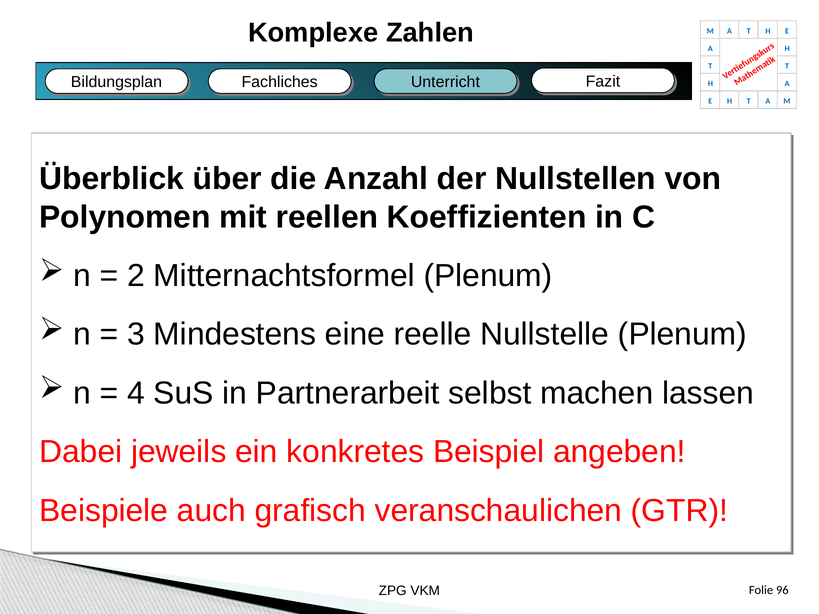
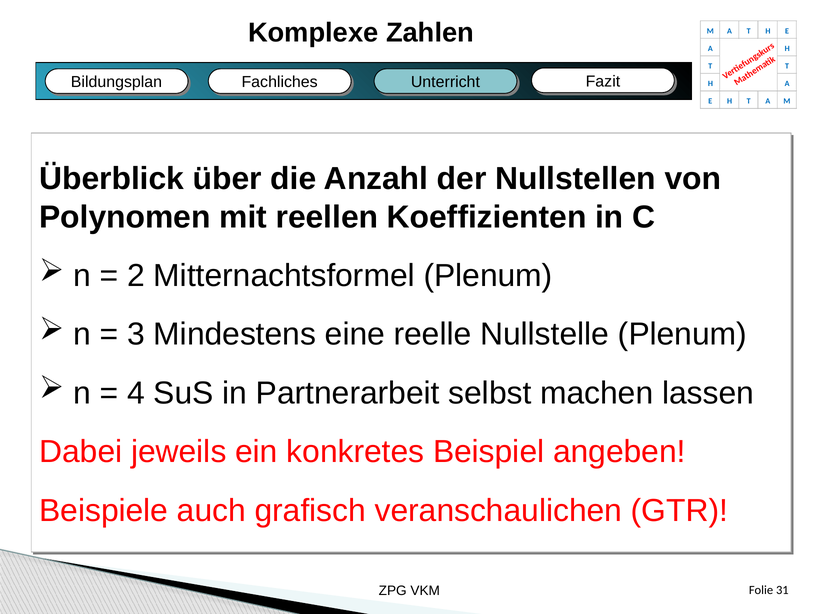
96: 96 -> 31
